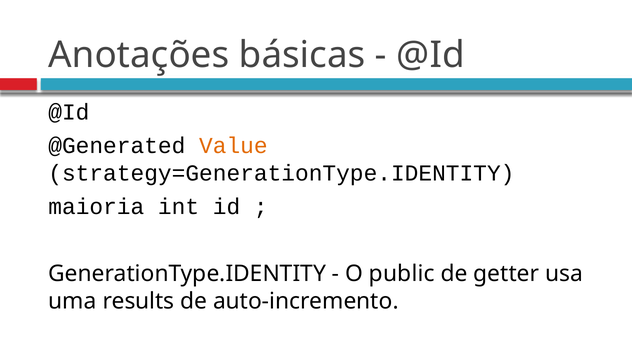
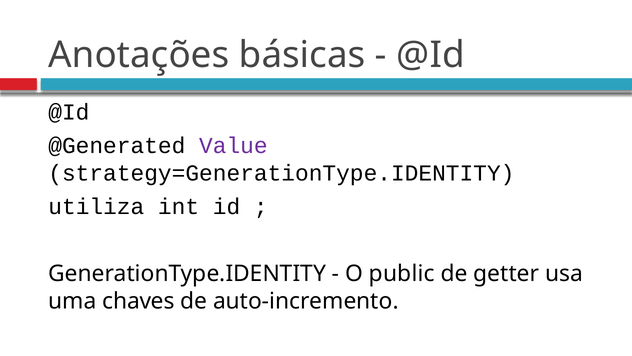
Value colour: orange -> purple
maioria: maioria -> utiliza
results: results -> chaves
